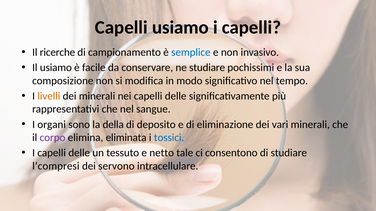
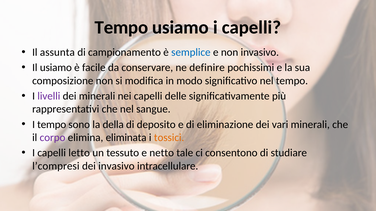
Capelli at (121, 27): Capelli -> Tempo
ricerche: ricerche -> assunta
ne studiare: studiare -> definire
livelli colour: orange -> purple
I organi: organi -> tempo
tossici colour: blue -> orange
I capelli delle: delle -> letto
dei servono: servono -> invasivo
